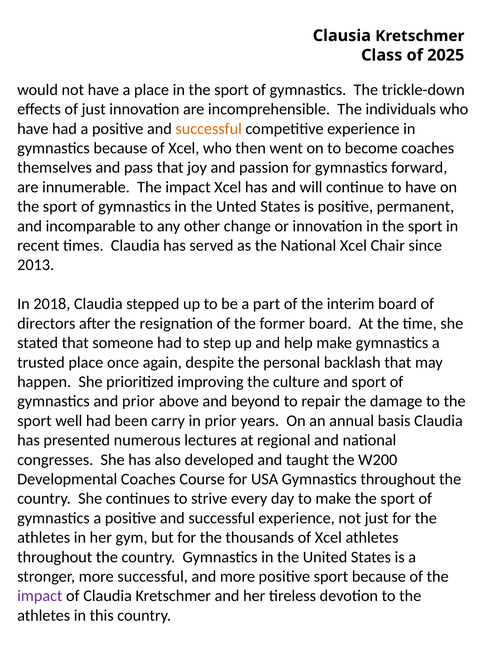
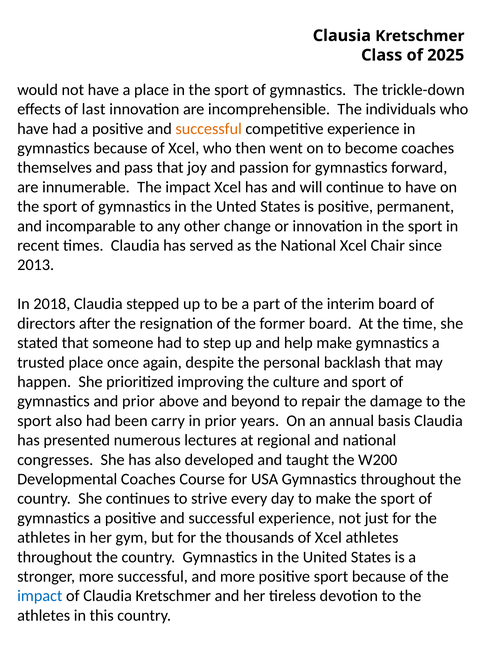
of just: just -> last
sport well: well -> also
impact at (40, 596) colour: purple -> blue
